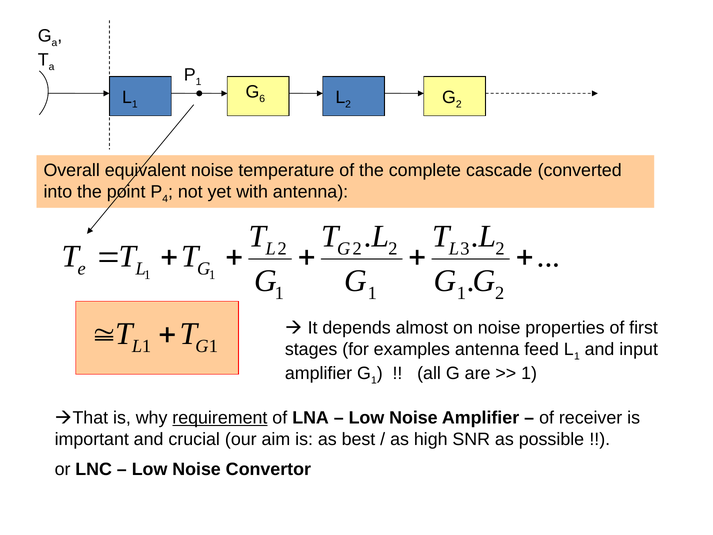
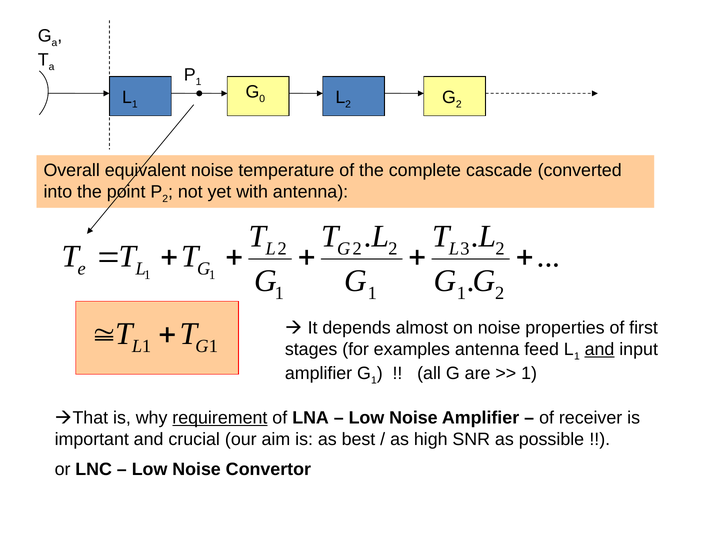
6: 6 -> 0
4 at (165, 199): 4 -> 2
and at (599, 349) underline: none -> present
